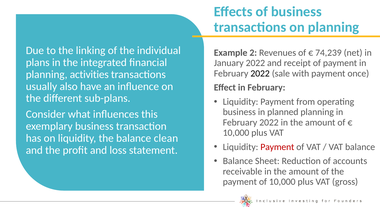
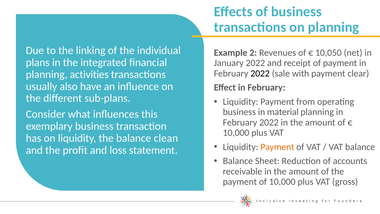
74,239: 74,239 -> 10,050
once: once -> clear
planned: planned -> material
Payment at (277, 147) colour: red -> orange
